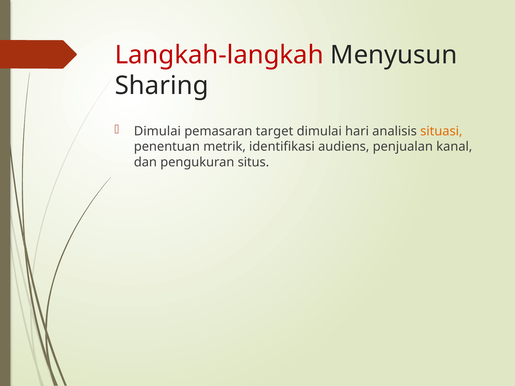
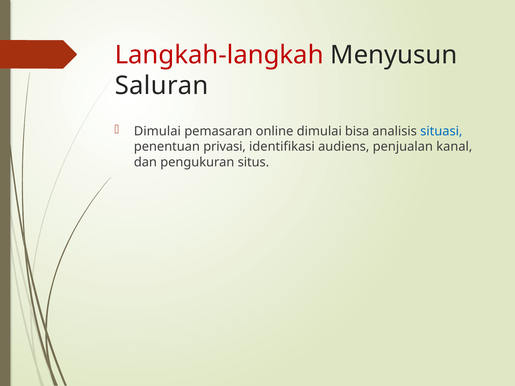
Sharing: Sharing -> Saluran
target: target -> online
hari: hari -> bisa
situasi colour: orange -> blue
metrik: metrik -> privasi
